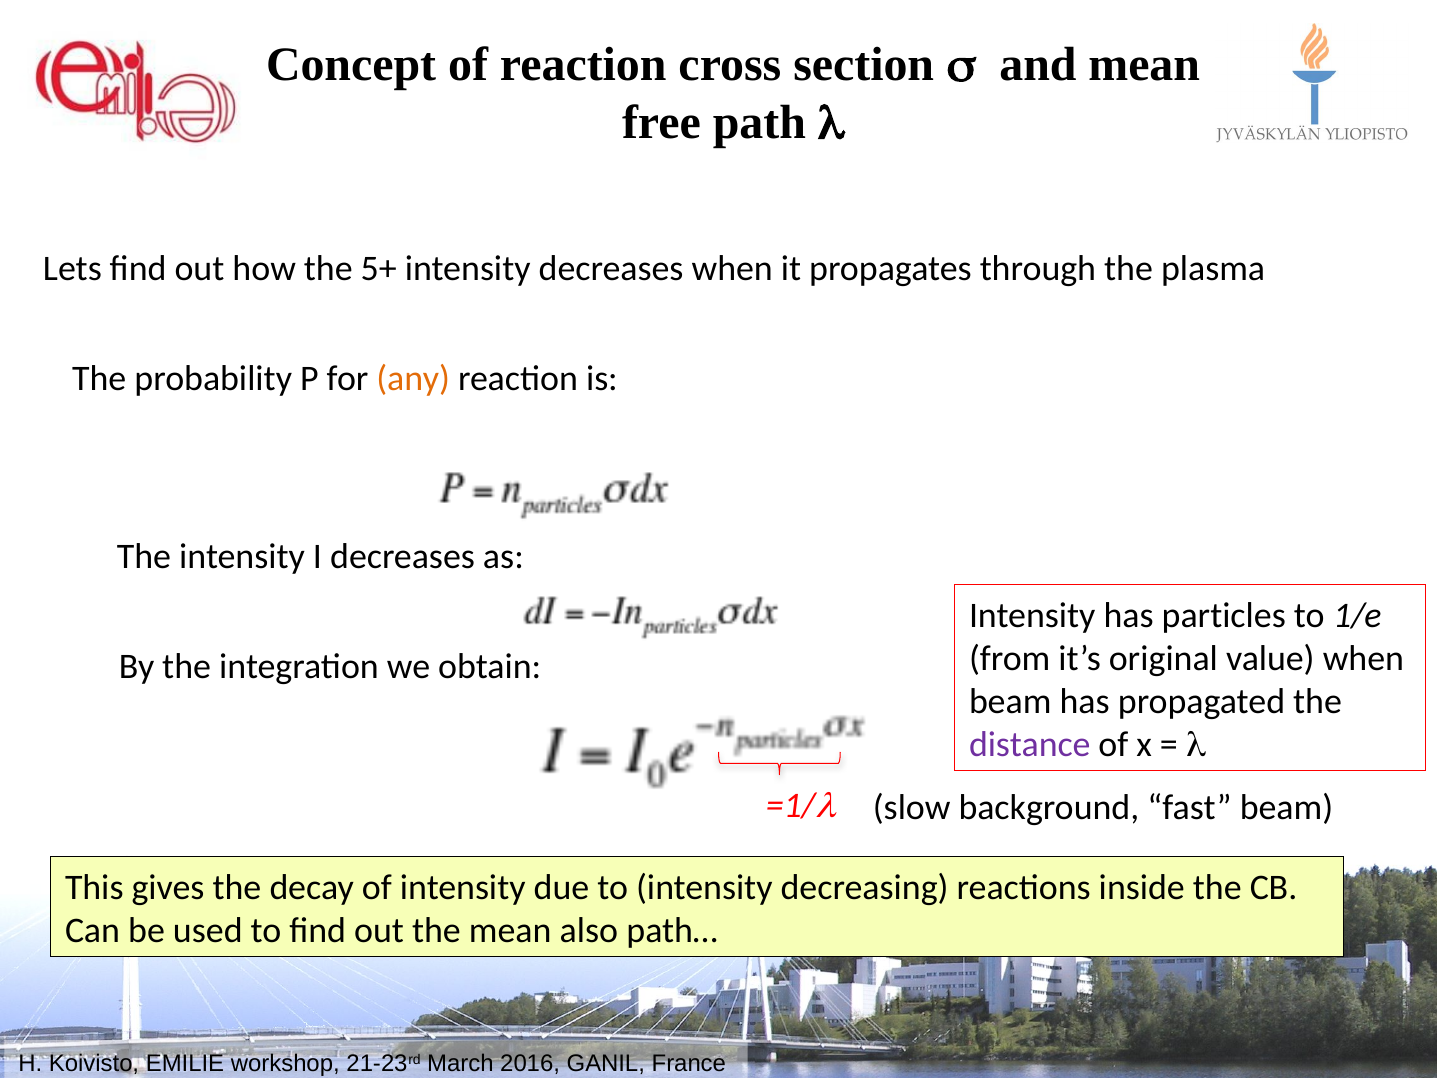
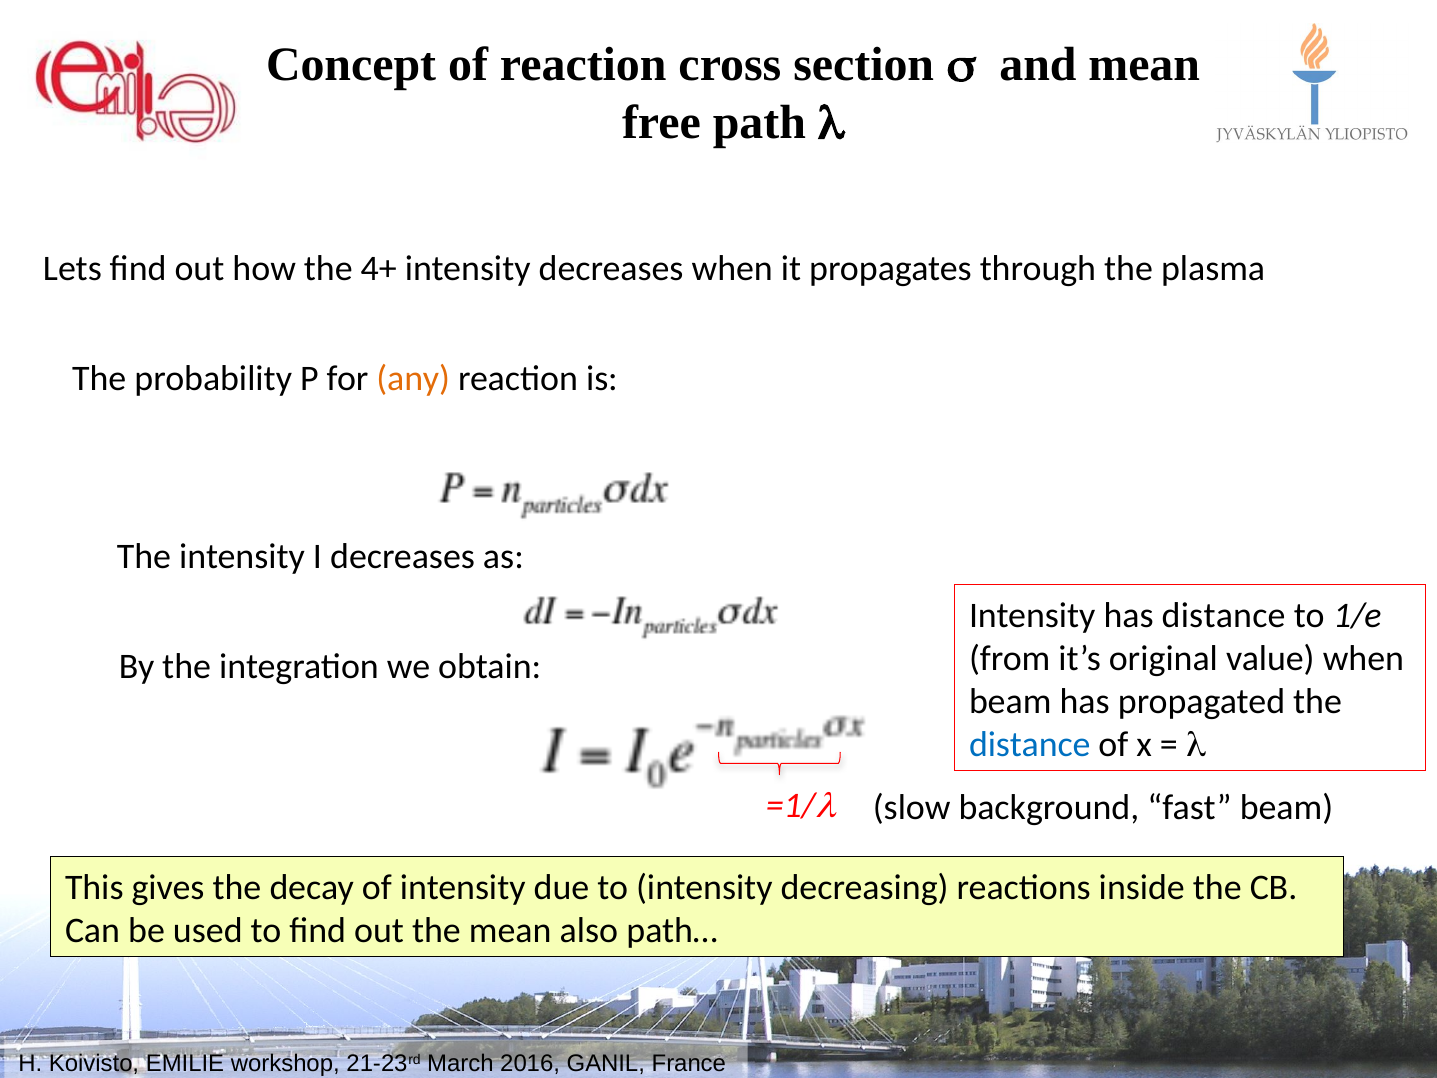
5+: 5+ -> 4+
has particles: particles -> distance
distance at (1030, 744) colour: purple -> blue
